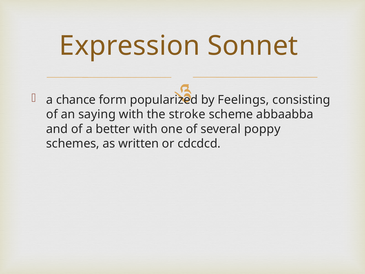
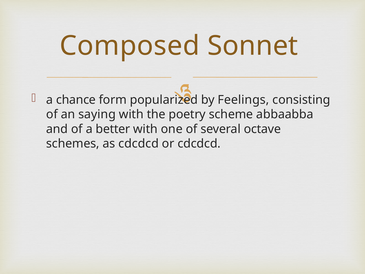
Expression: Expression -> Composed
stroke: stroke -> poetry
poppy: poppy -> octave
as written: written -> cdcdcd
